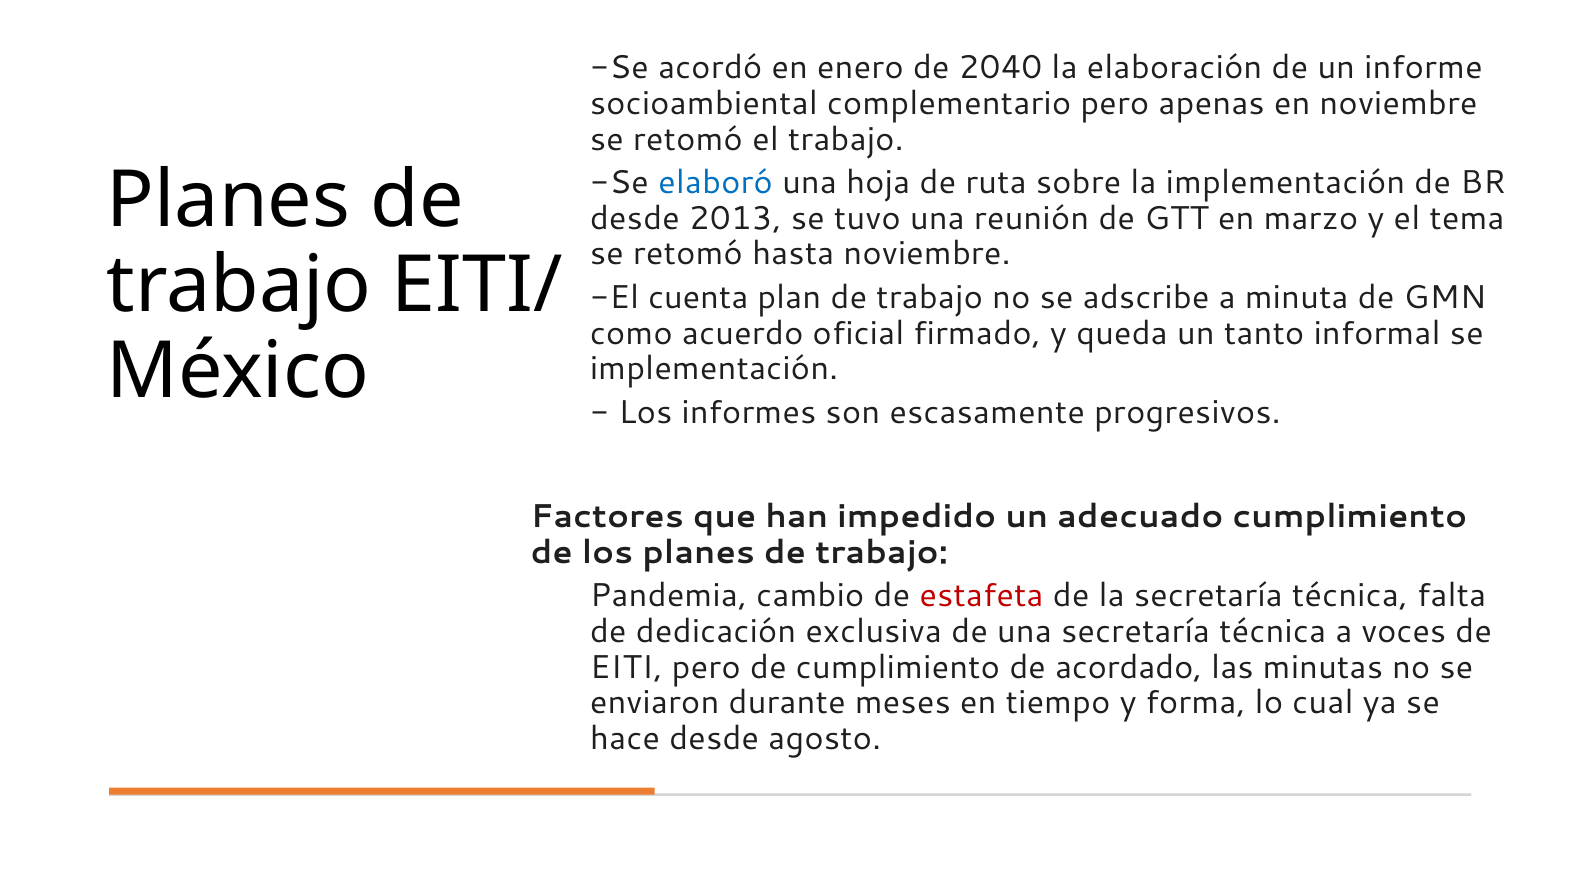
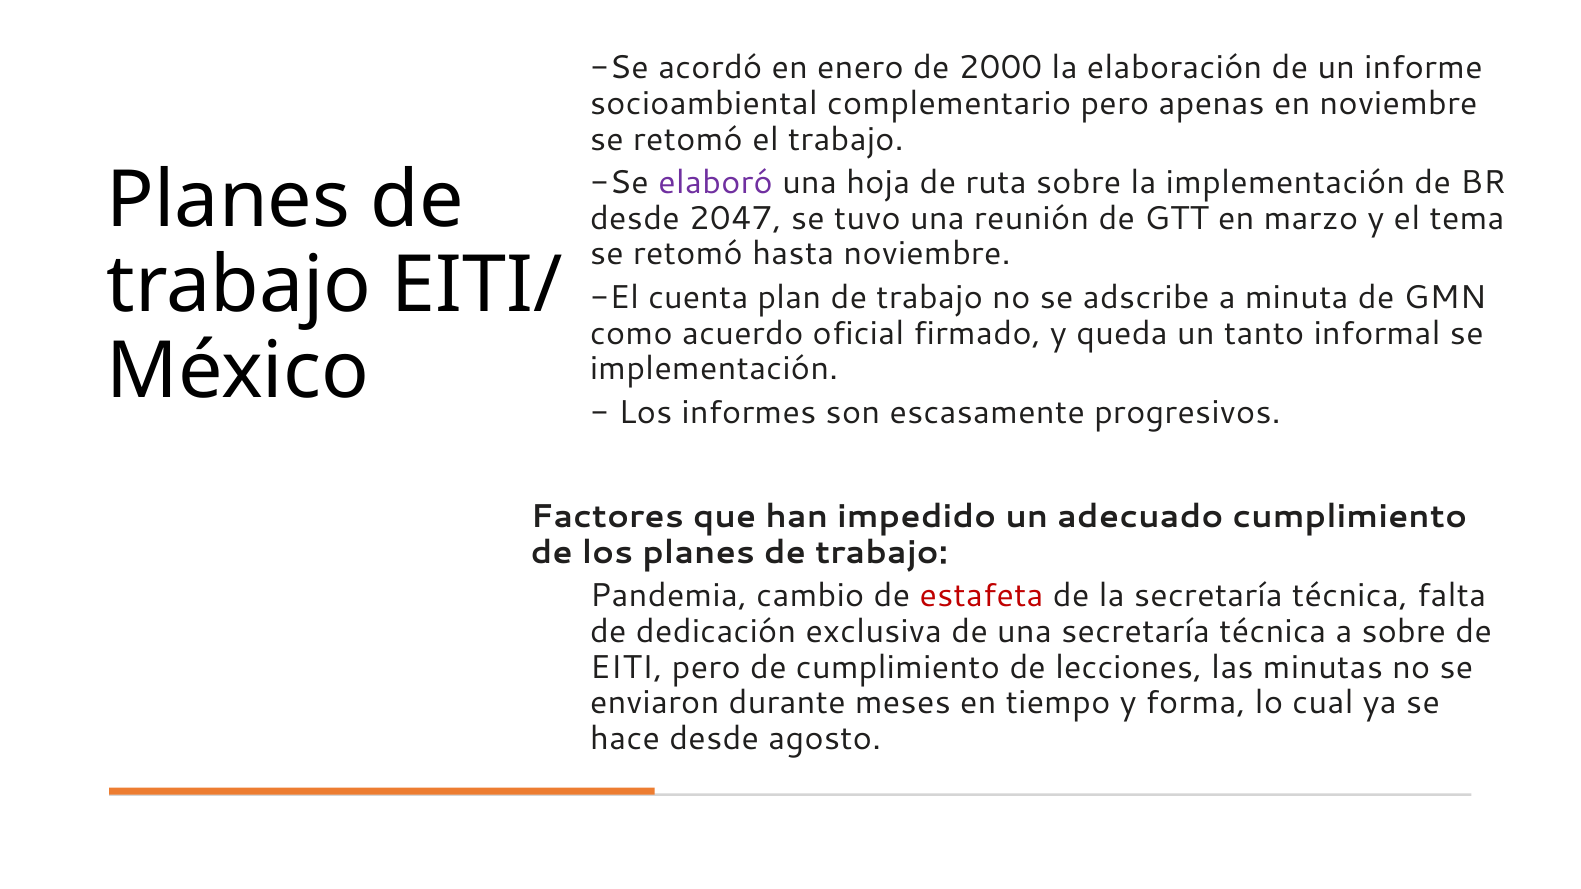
2040: 2040 -> 2000
elaboró colour: blue -> purple
2013: 2013 -> 2047
a voces: voces -> sobre
acordado: acordado -> lecciones
